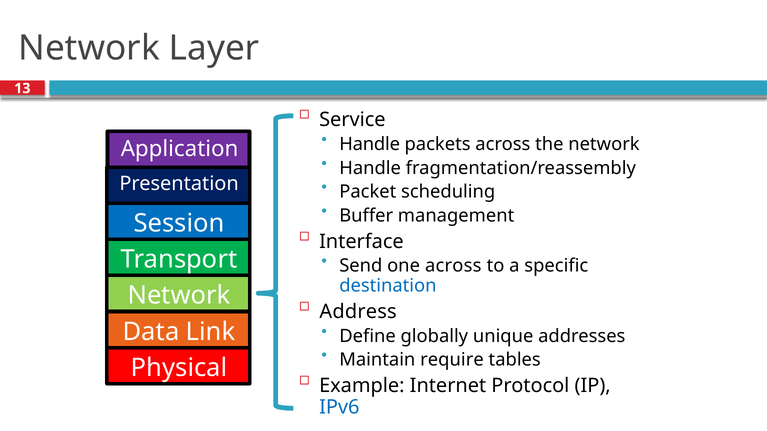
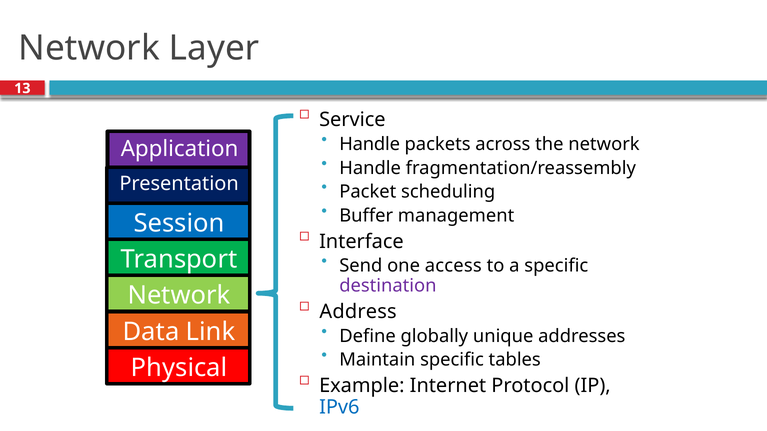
one across: across -> access
destination colour: blue -> purple
Maintain require: require -> specific
